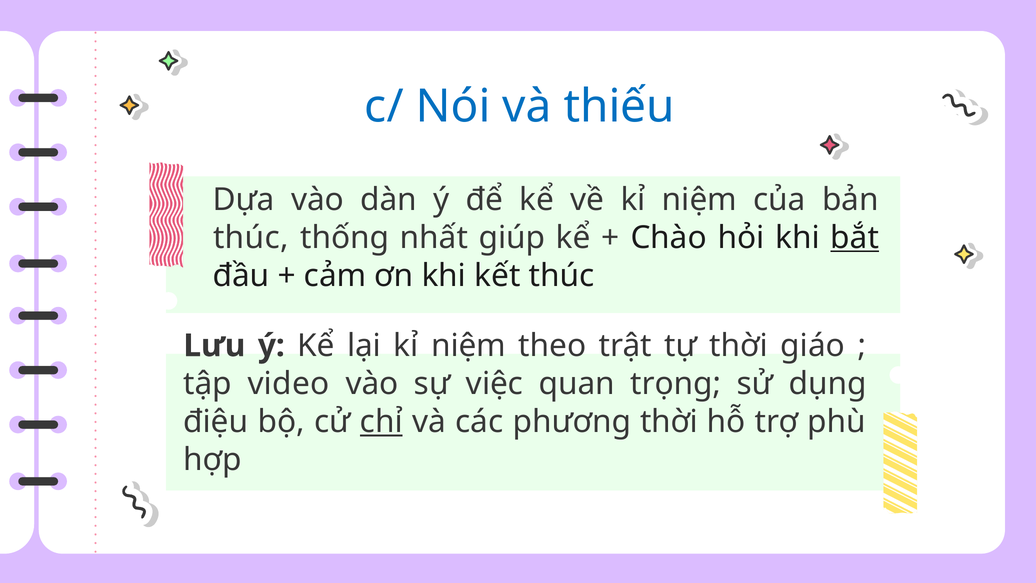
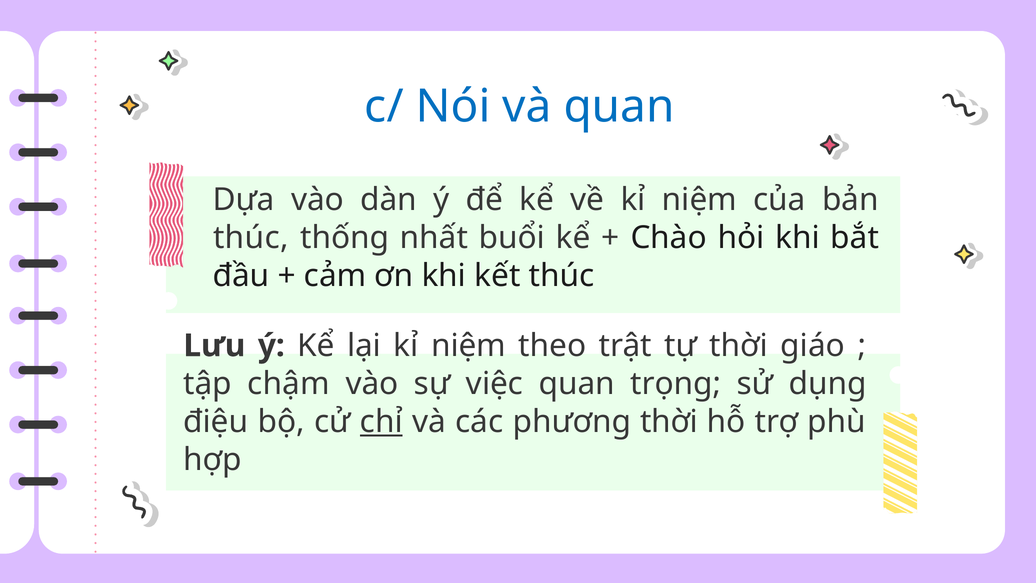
và thiếu: thiếu -> quan
giúp: giúp -> buổi
bắt underline: present -> none
video: video -> chậm
